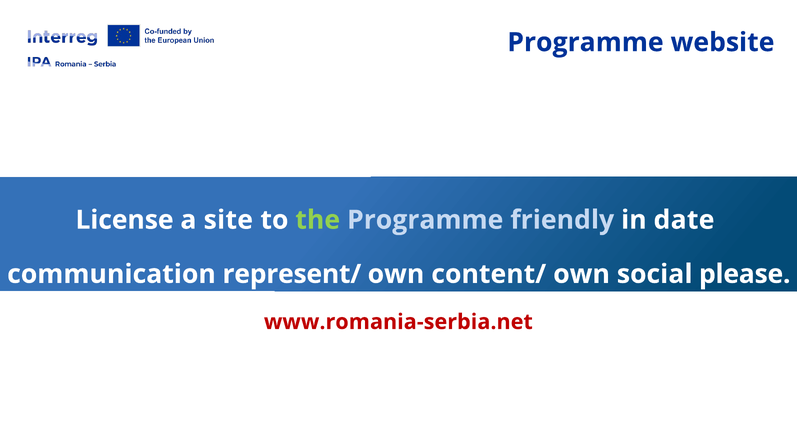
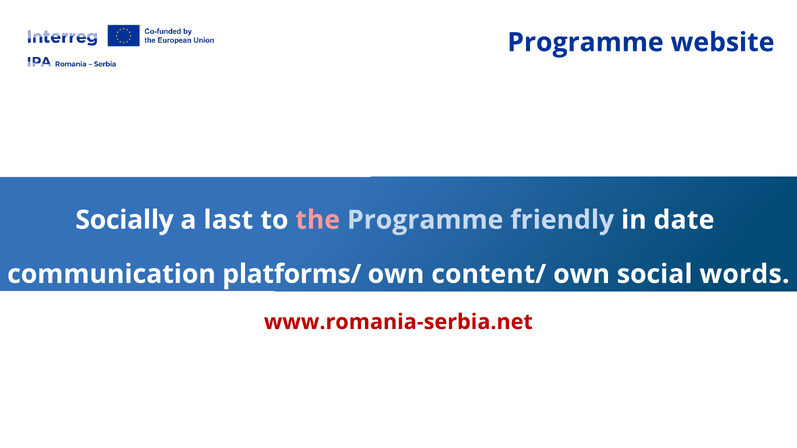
License: License -> Socially
site: site -> last
the colour: light green -> pink
represent/: represent/ -> platforms/
please: please -> words
